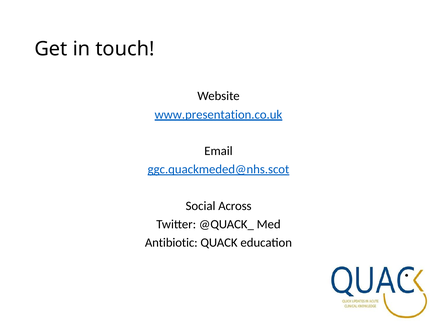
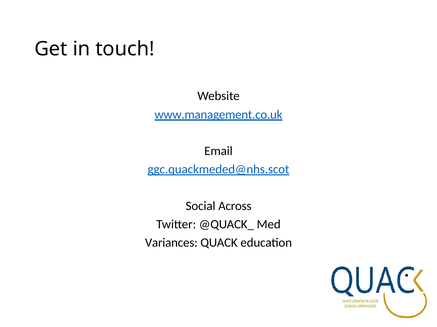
www.presentation.co.uk: www.presentation.co.uk -> www.management.co.uk
Antibiotic: Antibiotic -> Variances
